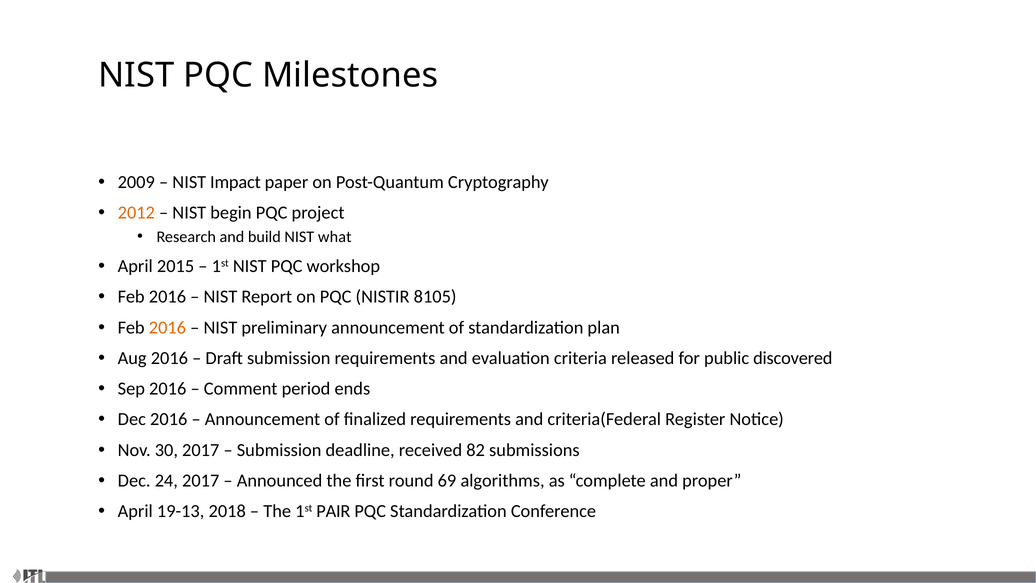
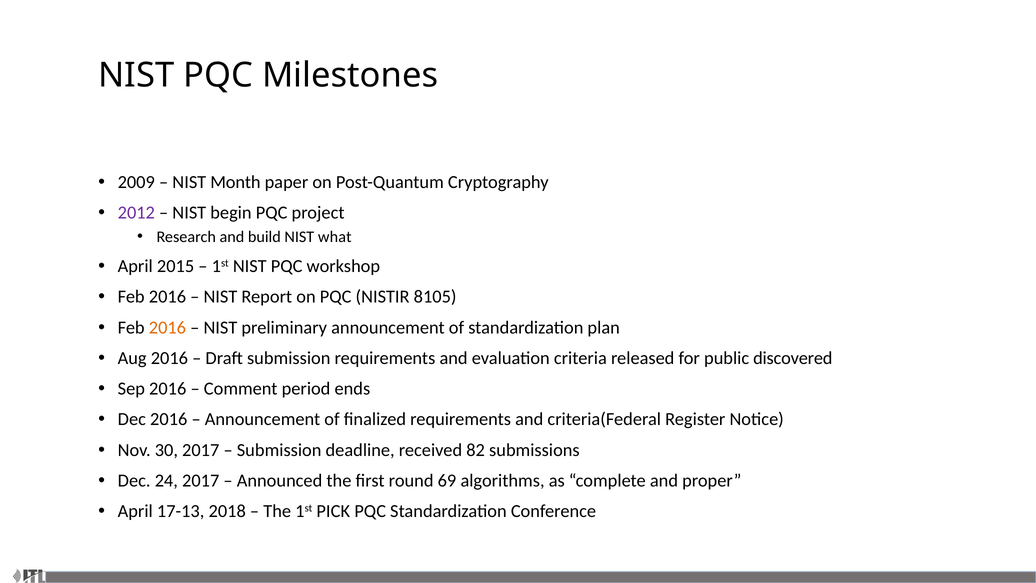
Impact: Impact -> Month
2012 colour: orange -> purple
19-13: 19-13 -> 17-13
PAIR: PAIR -> PICK
